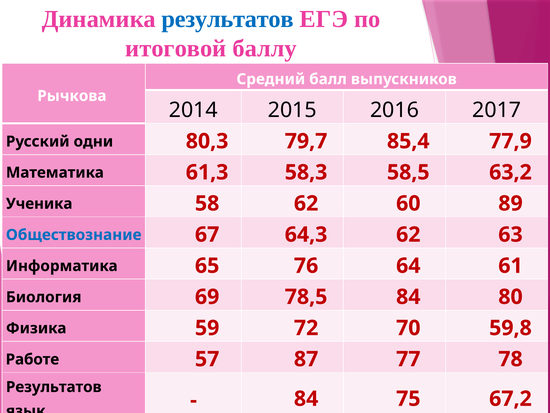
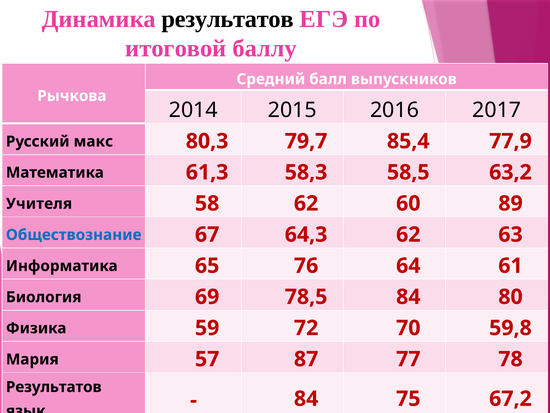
результатов at (228, 19) colour: blue -> black
одни: одни -> макс
Ученика: Ученика -> Учителя
Работе: Работе -> Мария
